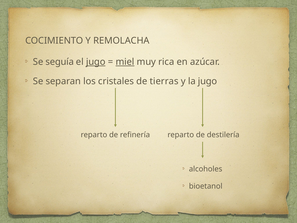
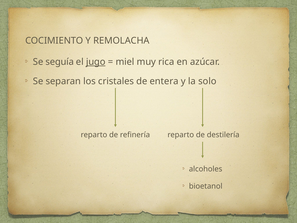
miel underline: present -> none
tierras: tierras -> entera
la jugo: jugo -> solo
